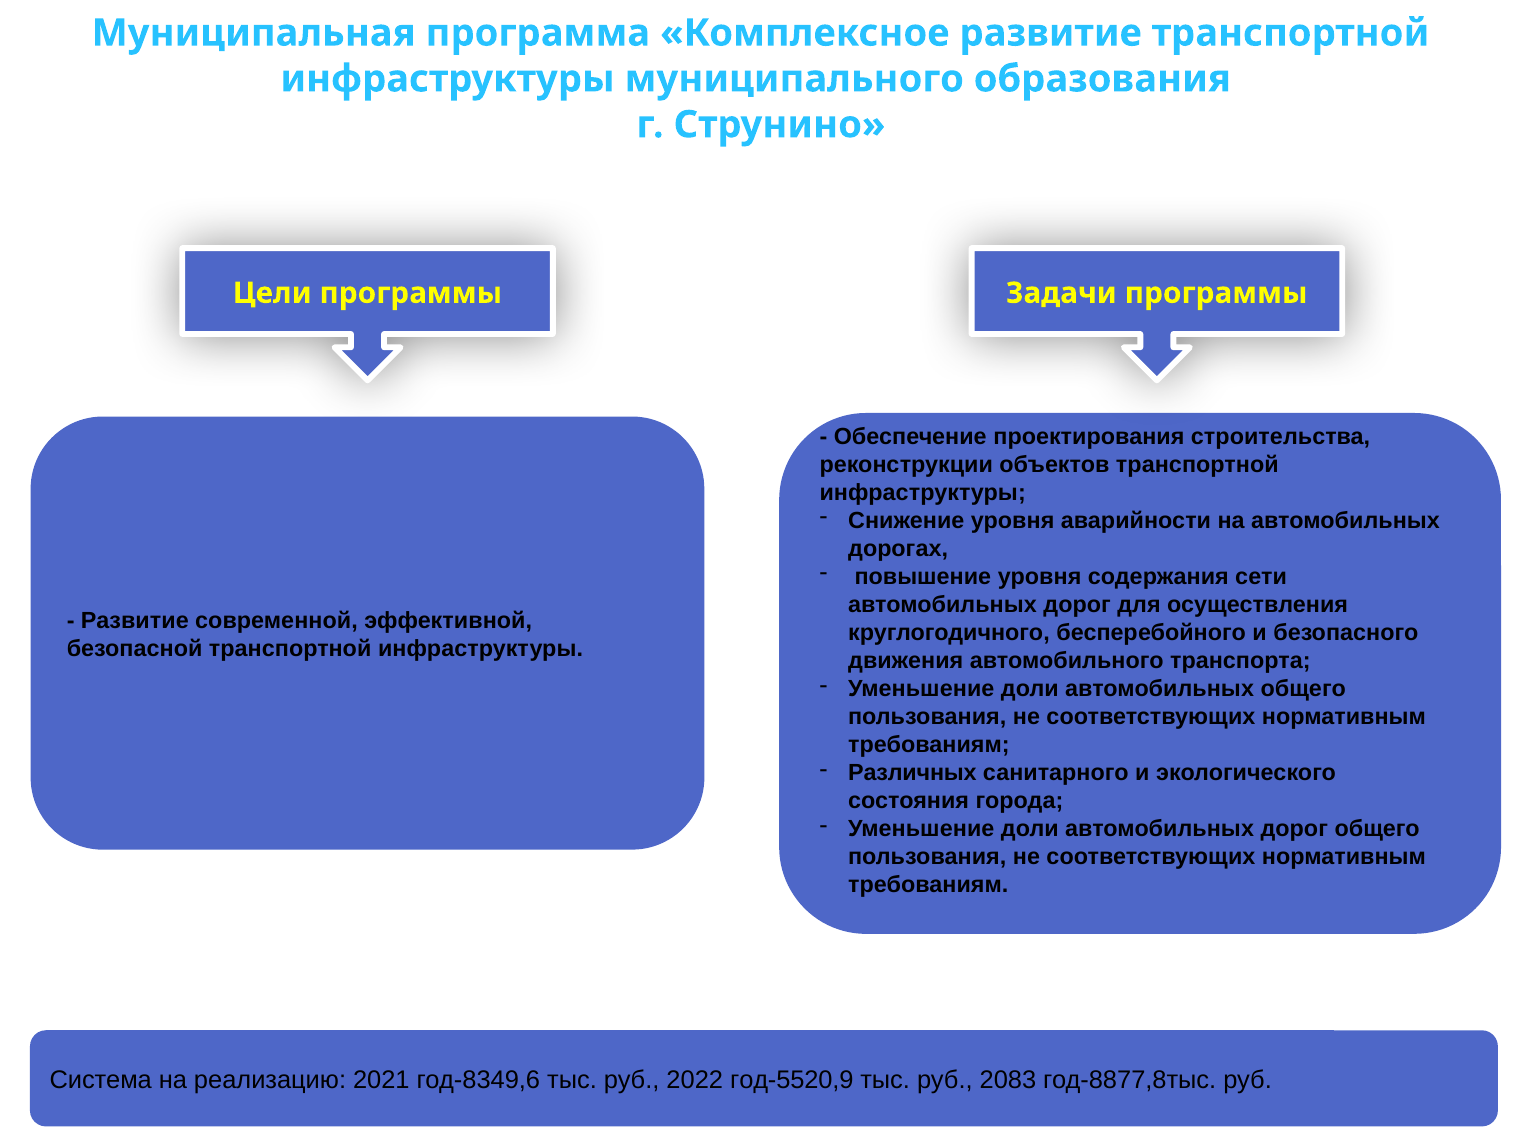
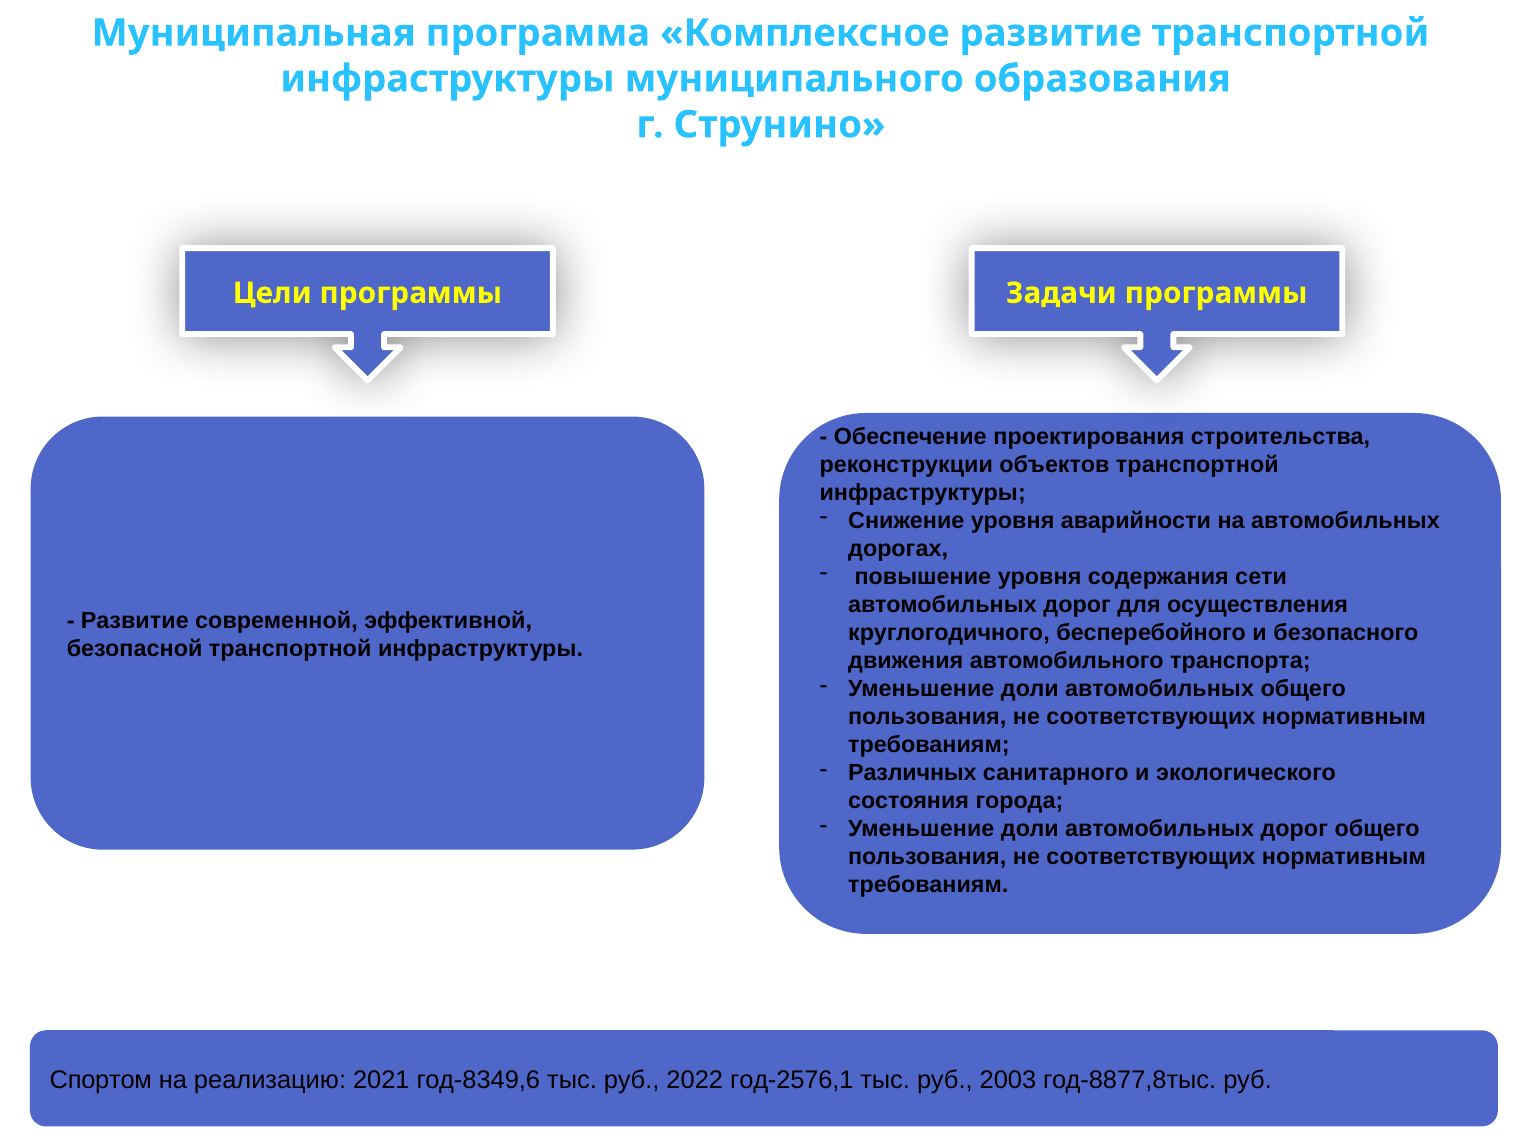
Система: Система -> Спортом
год-5520,9: год-5520,9 -> год-2576,1
2083: 2083 -> 2003
